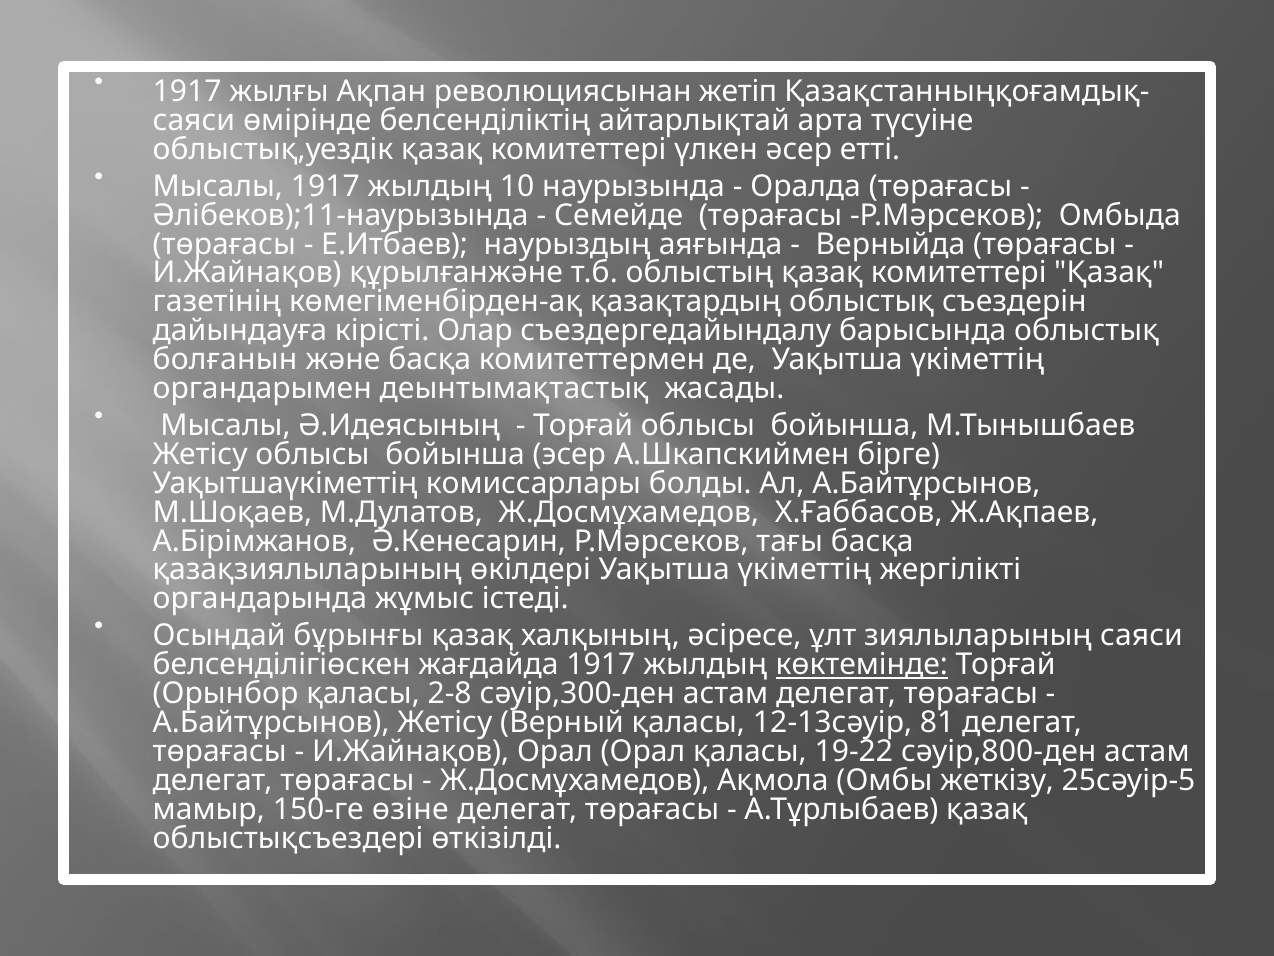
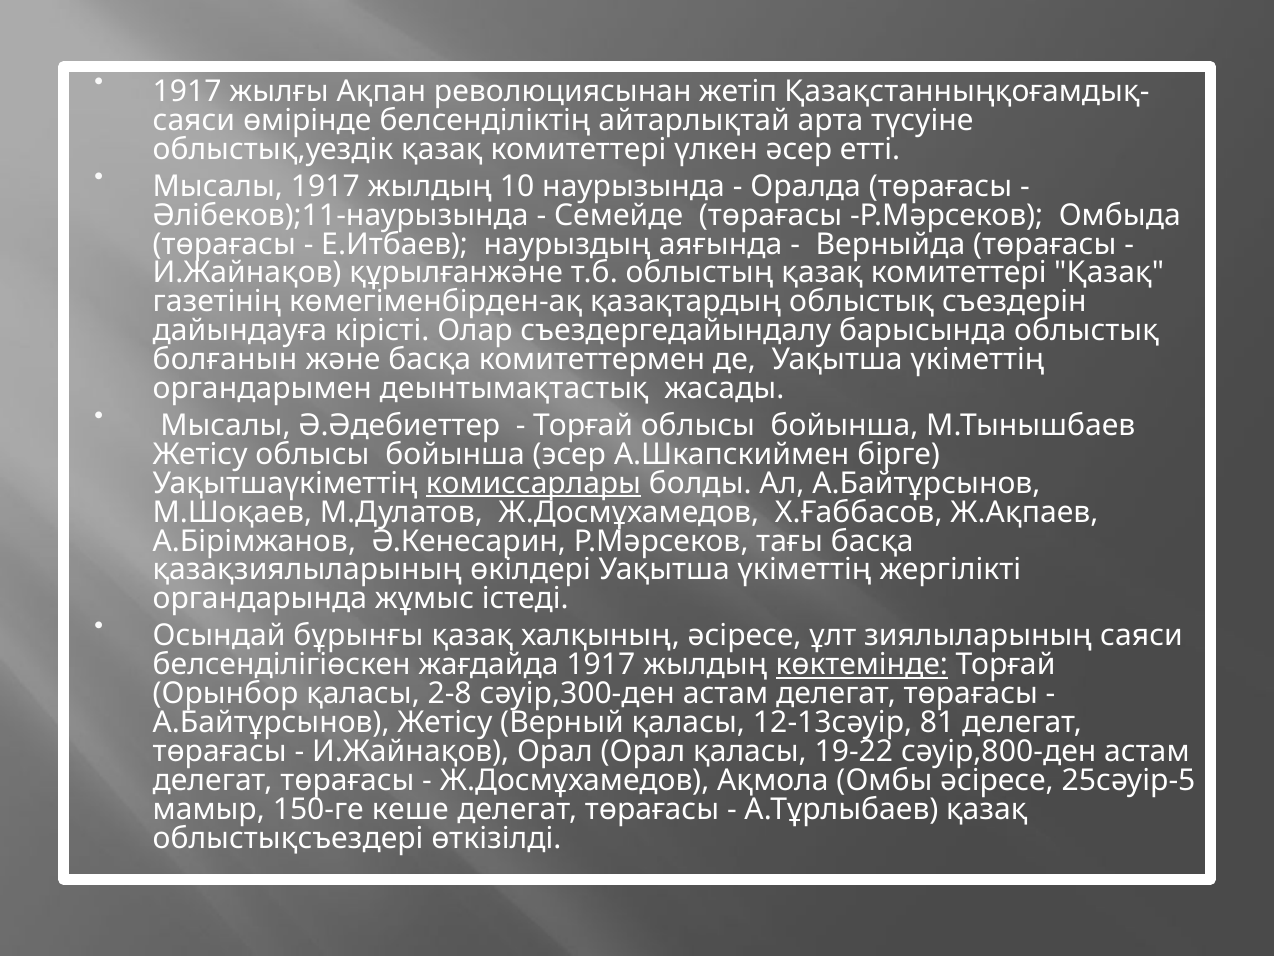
Ә.Идеясының: Ә.Идеясының -> Ә.Әдебиеттер
комиссарлары underline: none -> present
Омбы жеткізу: жеткізу -> әсіресе
өзіне: өзіне -> кеше
